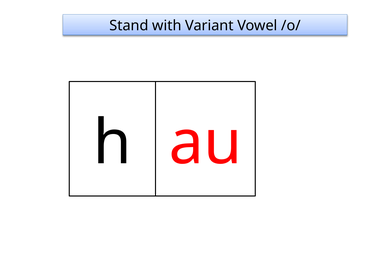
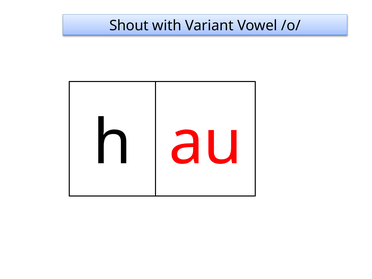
Stand: Stand -> Shout
